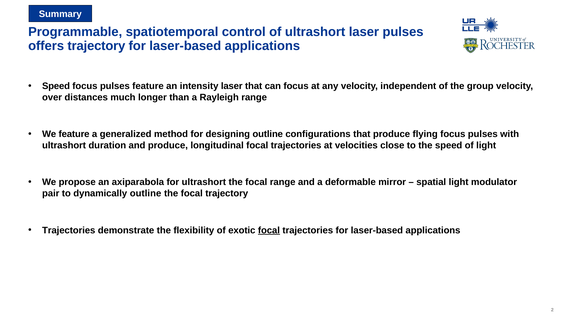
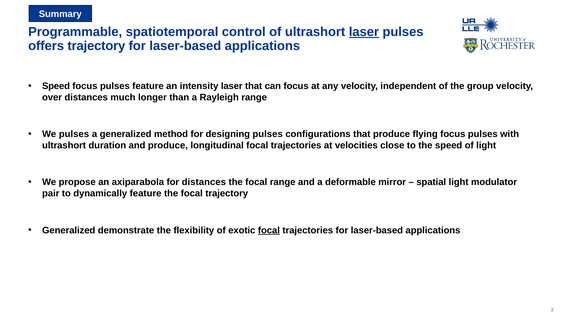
laser at (364, 32) underline: none -> present
We feature: feature -> pulses
designing outline: outline -> pulses
for ultrashort: ultrashort -> distances
dynamically outline: outline -> feature
Trajectories at (69, 230): Trajectories -> Generalized
